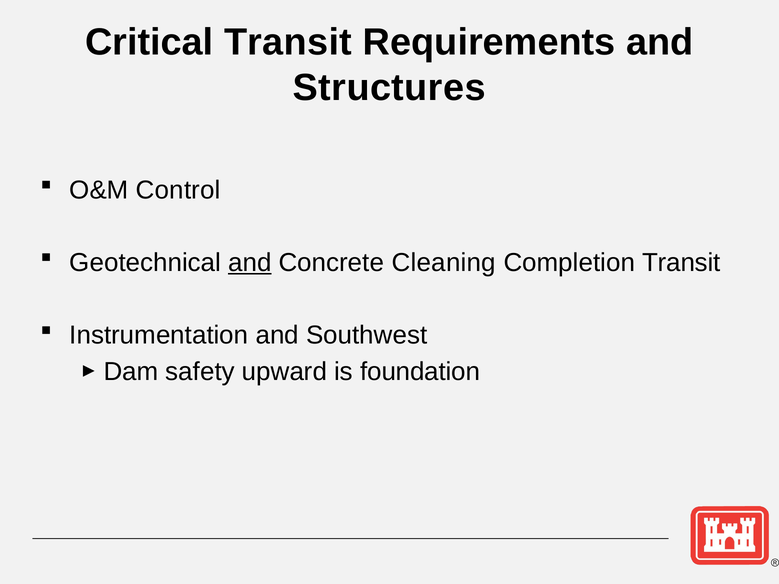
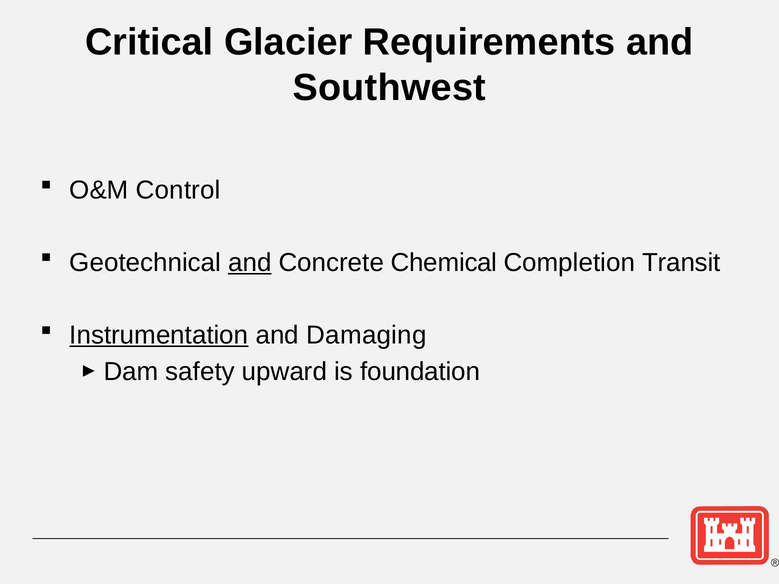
Critical Transit: Transit -> Glacier
Structures: Structures -> Southwest
Cleaning: Cleaning -> Chemical
Instrumentation underline: none -> present
Southwest: Southwest -> Damaging
